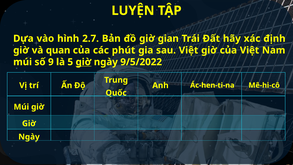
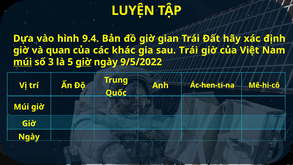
2.7: 2.7 -> 9.4
phút: phút -> khác
sau Việt: Việt -> Trái
múi at (23, 62) underline: none -> present
9: 9 -> 3
